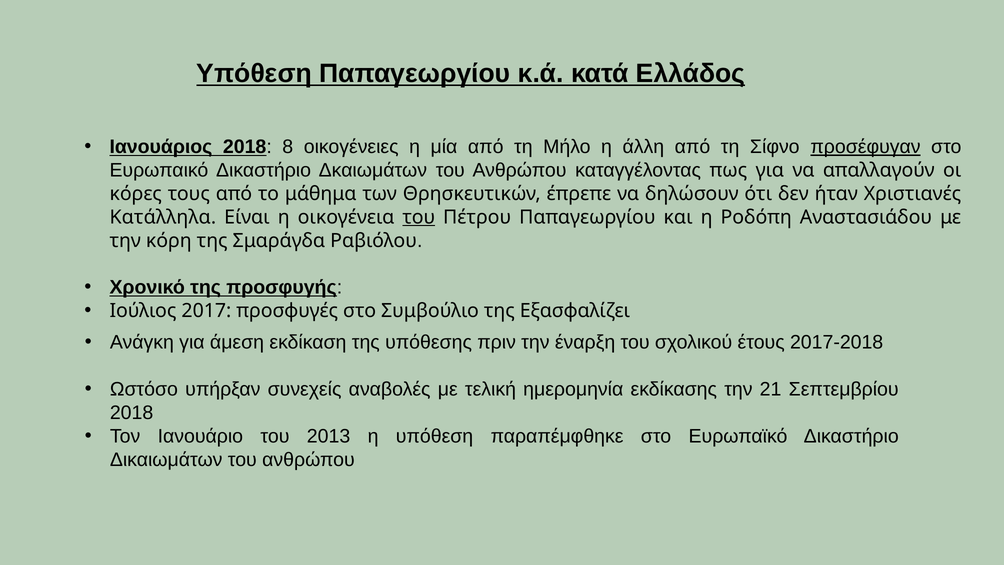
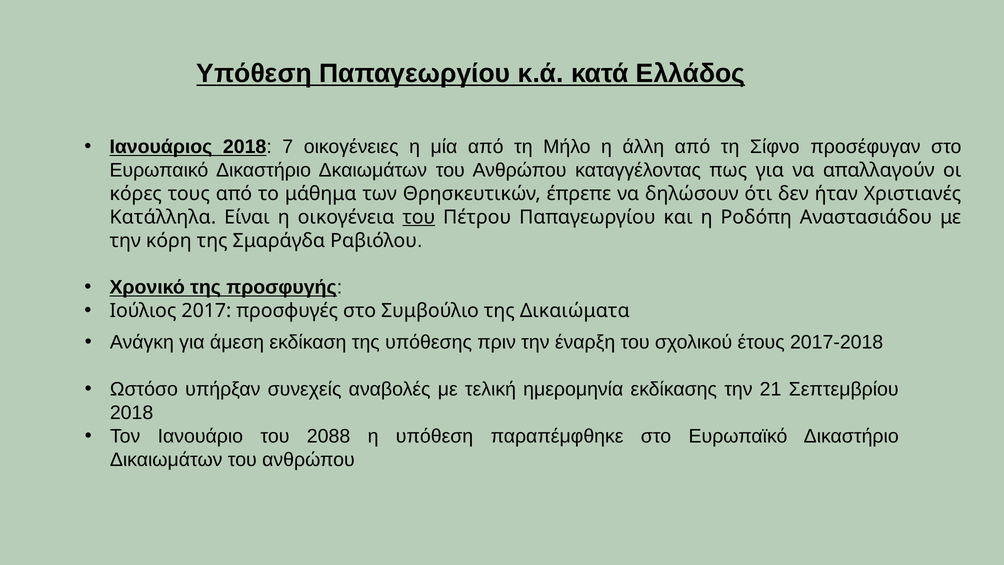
8: 8 -> 7
προσέφυγαν underline: present -> none
Εξασφαλίζει: Εξασφαλίζει -> Δικαιώματα
2013: 2013 -> 2088
